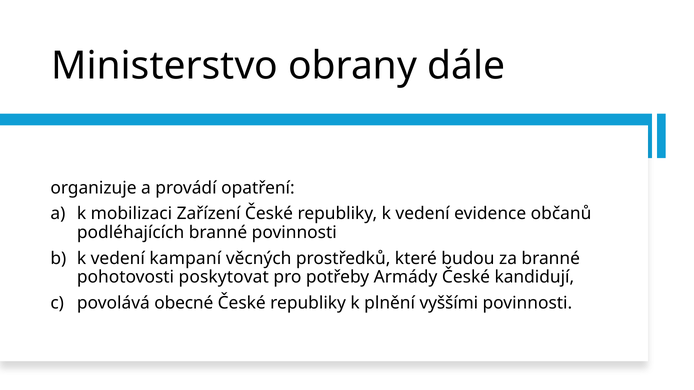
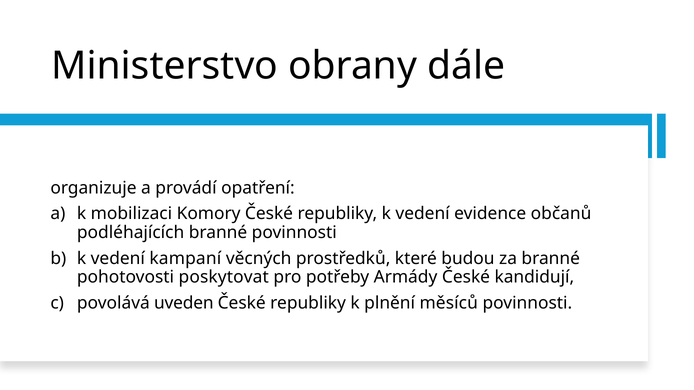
Zařízení: Zařízení -> Komory
obecné: obecné -> uveden
vyššími: vyššími -> měsíců
